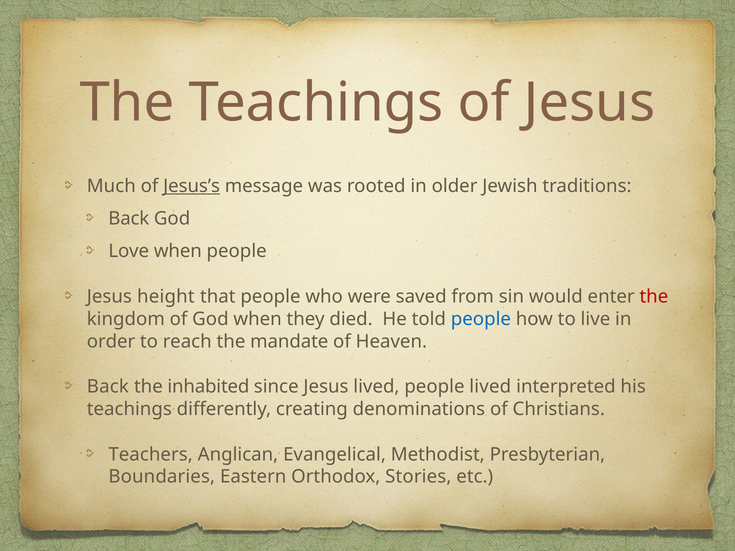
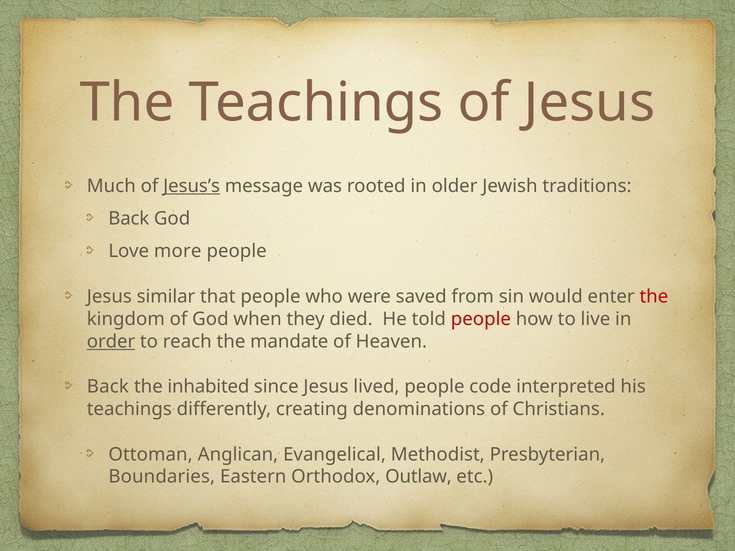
Love when: when -> more
height: height -> similar
people at (481, 319) colour: blue -> red
order underline: none -> present
people lived: lived -> code
Teachers: Teachers -> Ottoman
Stories: Stories -> Outlaw
